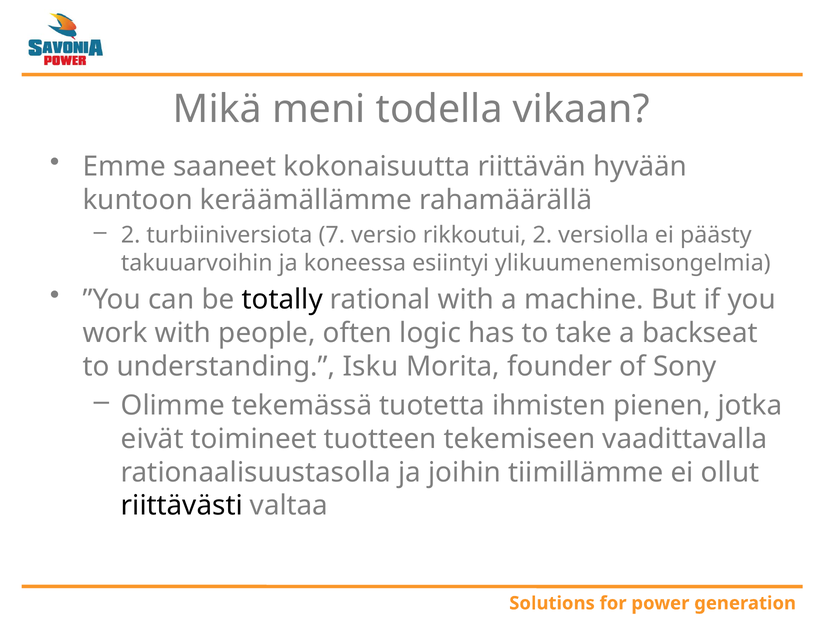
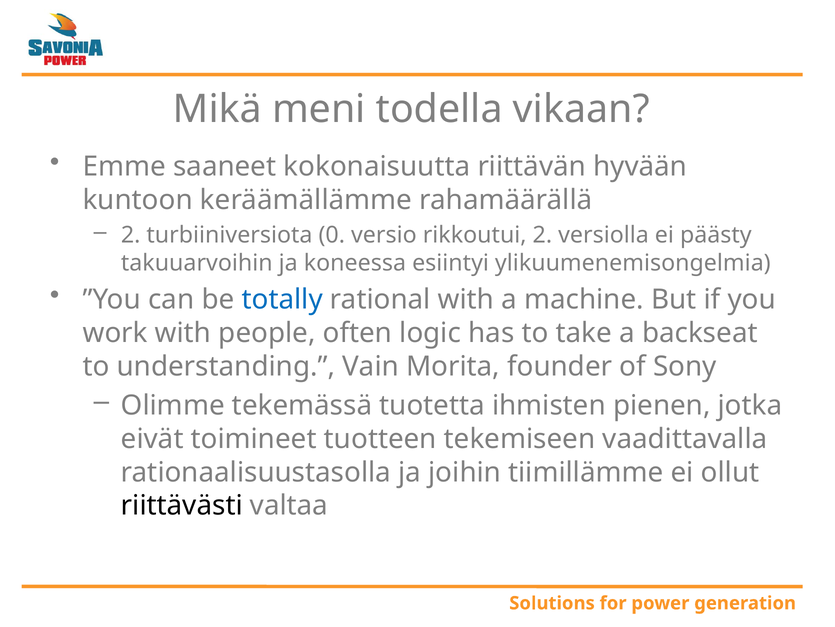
7: 7 -> 0
totally colour: black -> blue
Isku: Isku -> Vain
